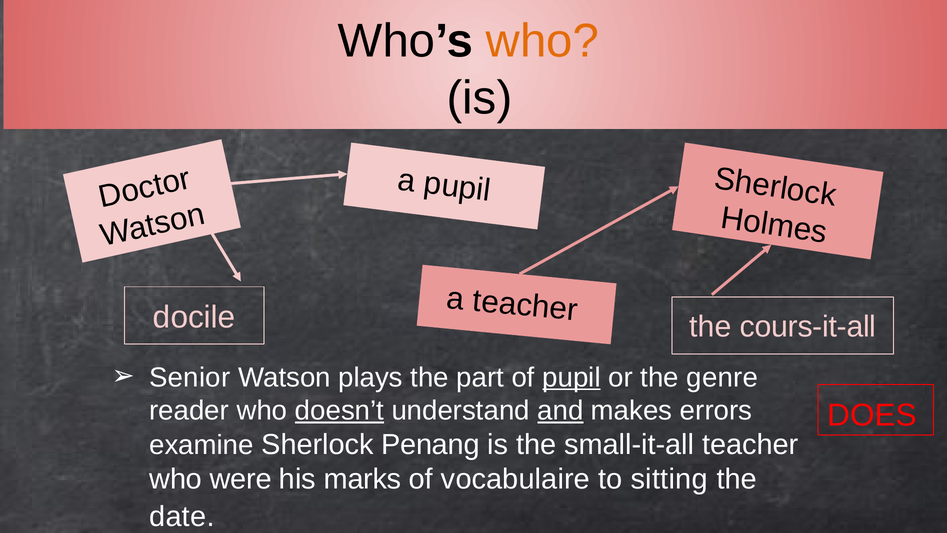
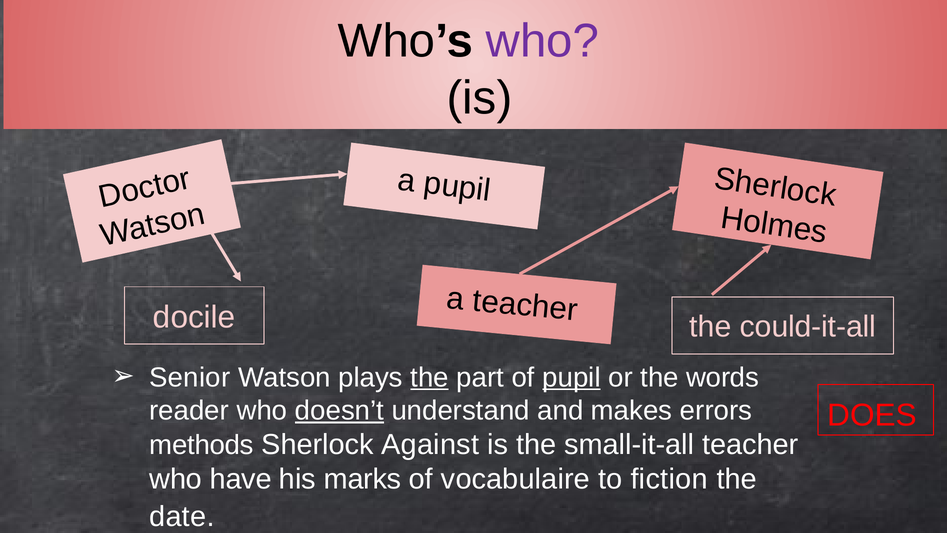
who at (543, 41) colour: orange -> purple
cours-it-all: cours-it-all -> could-it-all
the at (430, 377) underline: none -> present
genre: genre -> words
and underline: present -> none
examine: examine -> methods
Penang: Penang -> Against
were: were -> have
sitting: sitting -> fiction
